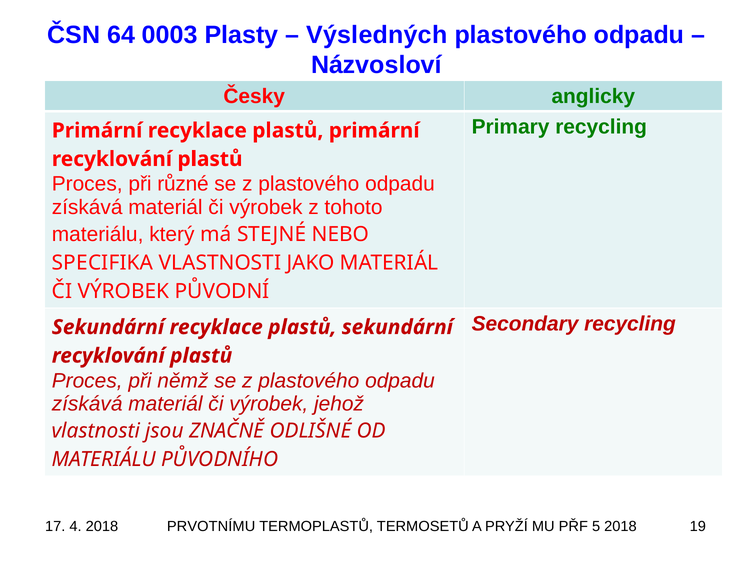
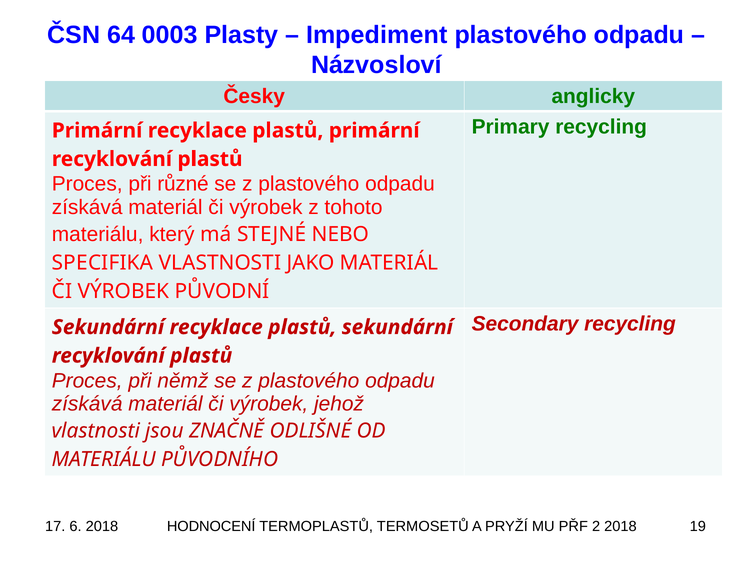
Výsledných: Výsledných -> Impediment
4: 4 -> 6
PRVOTNÍMU: PRVOTNÍMU -> HODNOCENÍ
5: 5 -> 2
